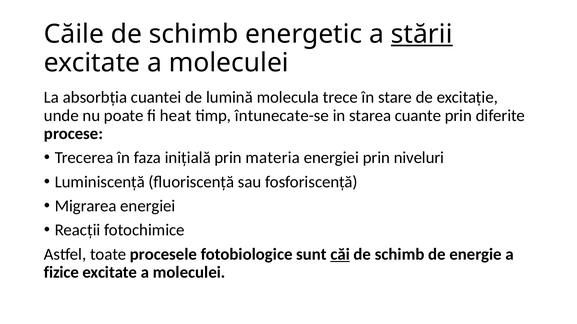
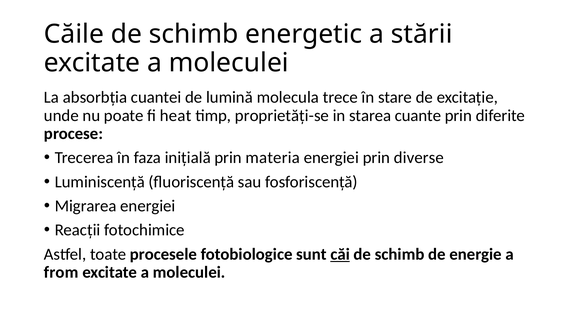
stării underline: present -> none
întunecate-se: întunecate-se -> proprietăți-se
niveluri: niveluri -> diverse
fizice: fizice -> from
